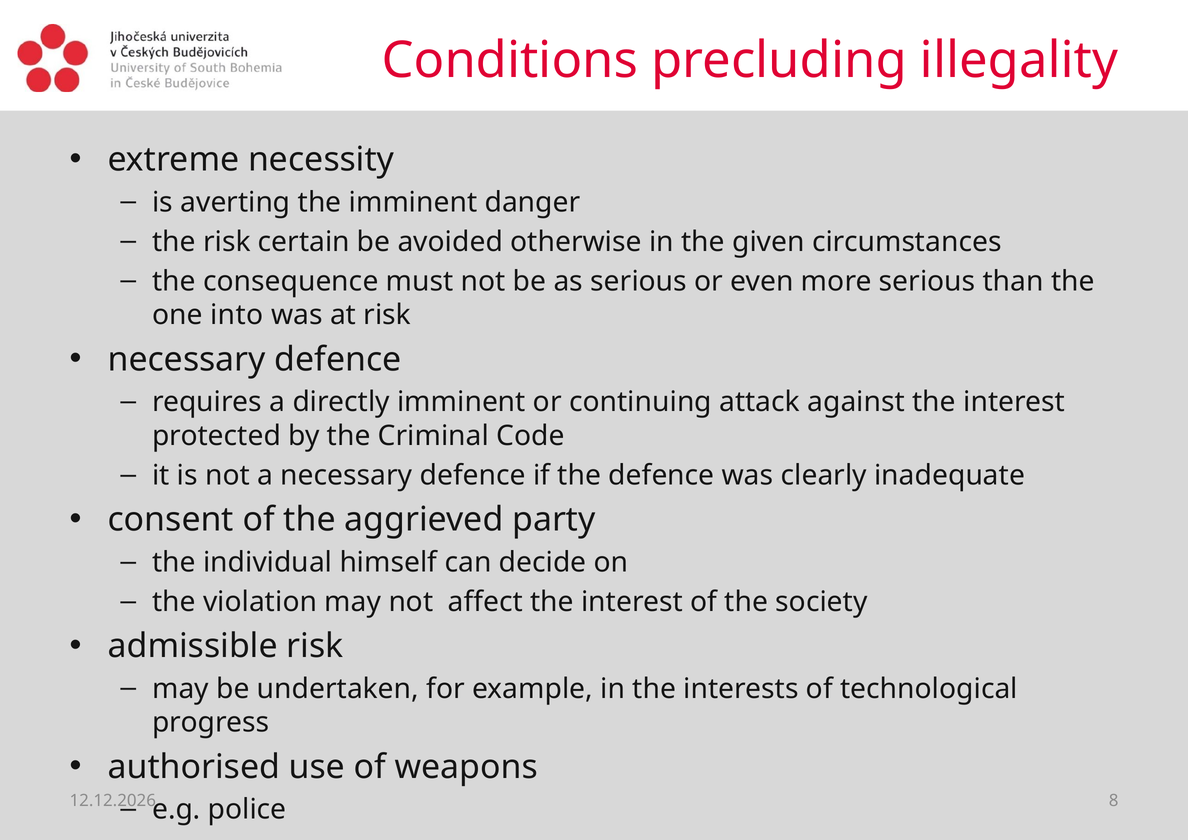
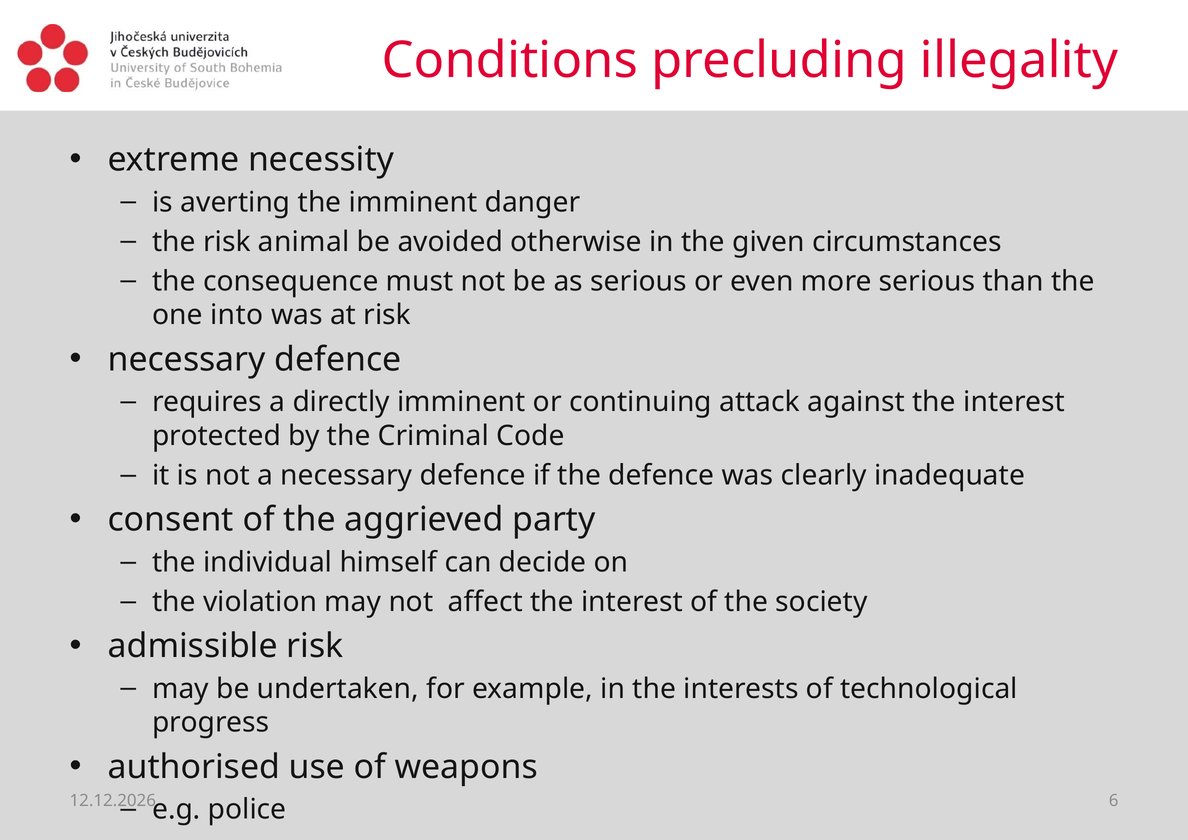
certain: certain -> animal
8: 8 -> 6
